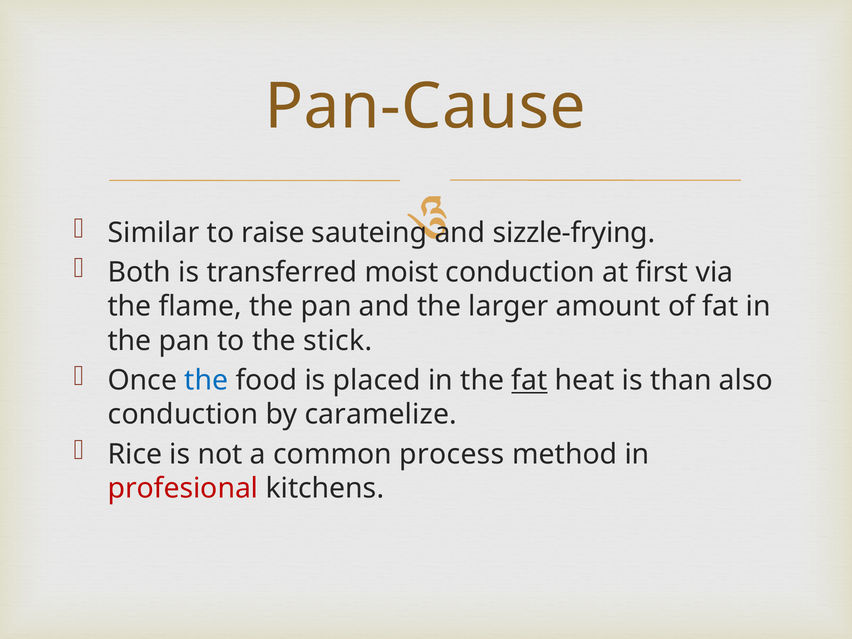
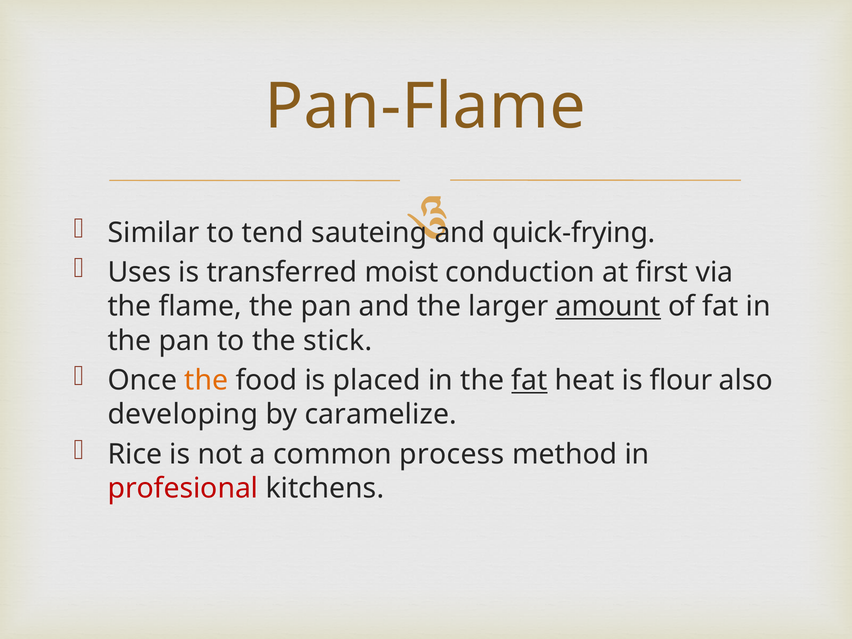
Pan-Cause: Pan-Cause -> Pan-Flame
raise: raise -> tend
sizzle-frying: sizzle-frying -> quick-frying
Both: Both -> Uses
amount underline: none -> present
the at (206, 380) colour: blue -> orange
than: than -> flour
conduction at (183, 415): conduction -> developing
